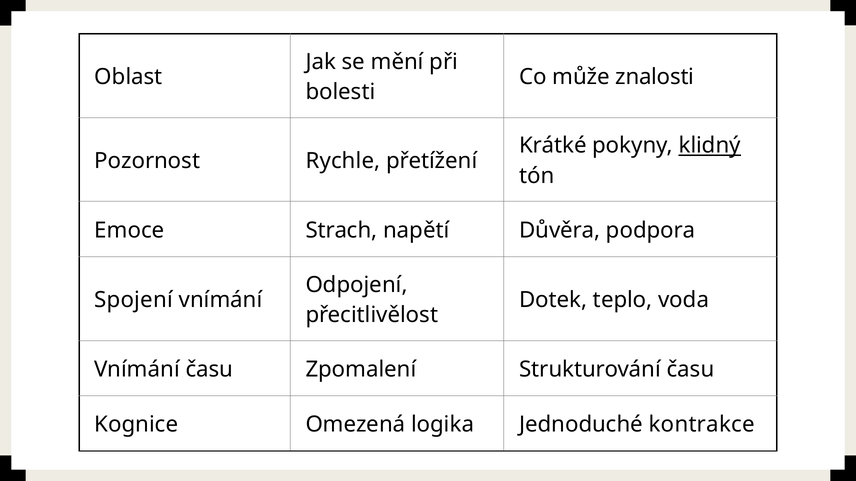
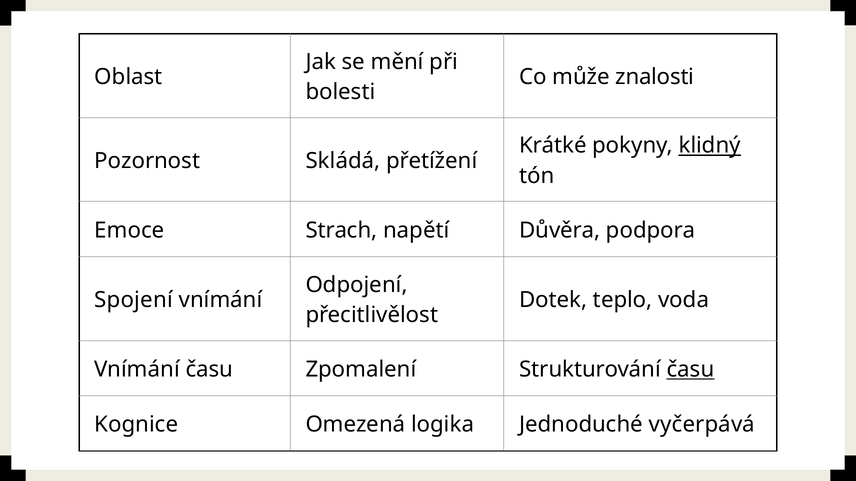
Rychle: Rychle -> Skládá
času at (691, 370) underline: none -> present
kontrakce: kontrakce -> vyčerpává
